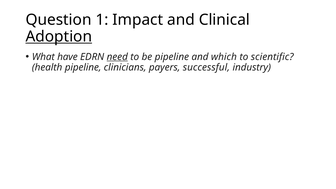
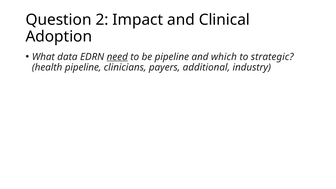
1: 1 -> 2
Adoption underline: present -> none
have: have -> data
scientific: scientific -> strategic
successful: successful -> additional
